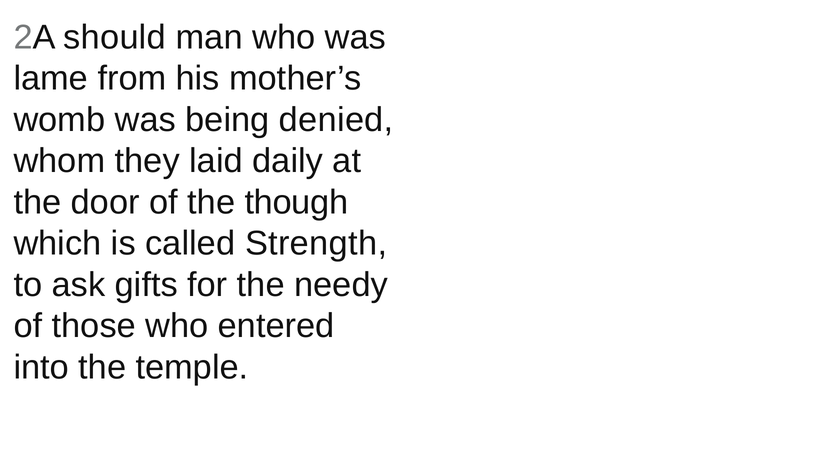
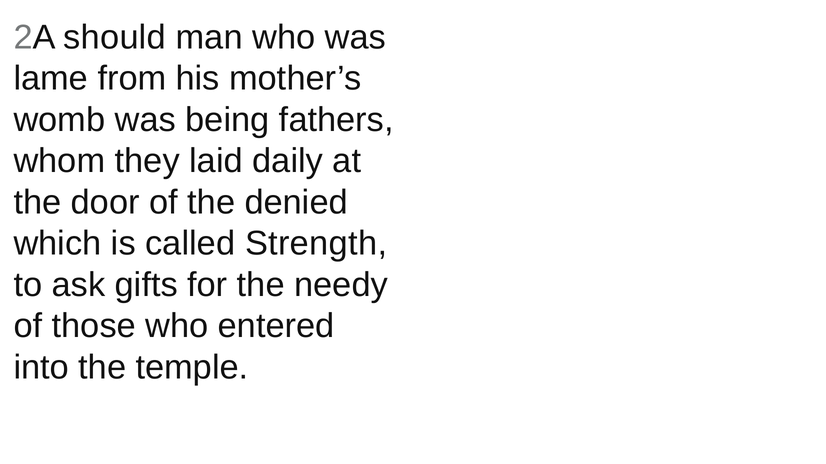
denied: denied -> fathers
though: though -> denied
